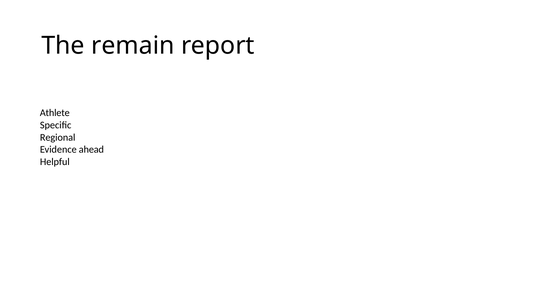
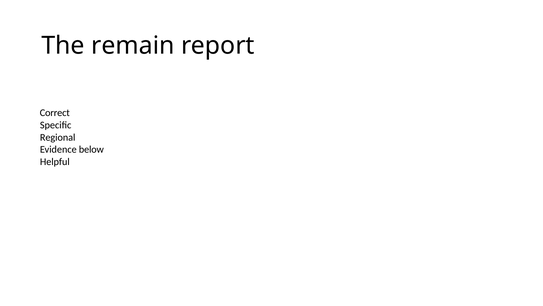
Athlete: Athlete -> Correct
ahead: ahead -> below
